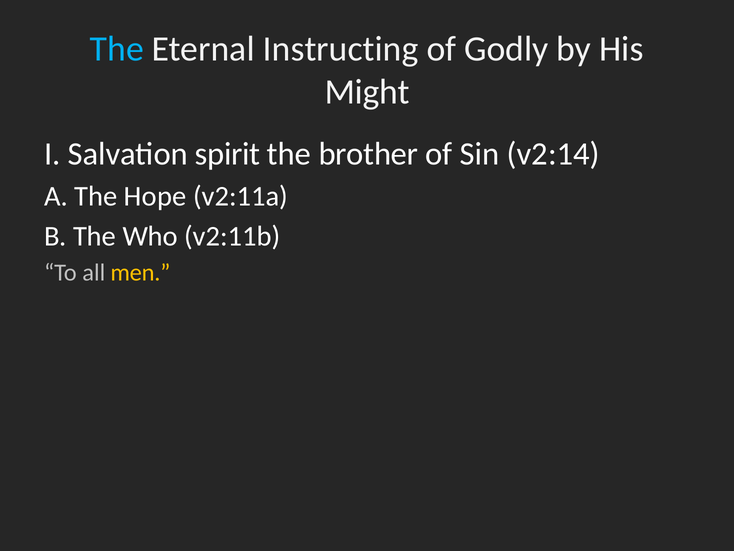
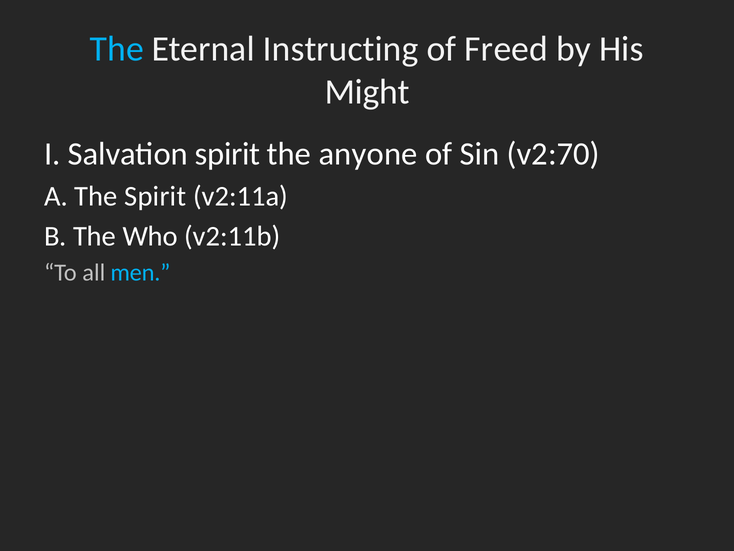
Godly: Godly -> Freed
brother: brother -> anyone
v2:14: v2:14 -> v2:70
The Hope: Hope -> Spirit
men colour: yellow -> light blue
